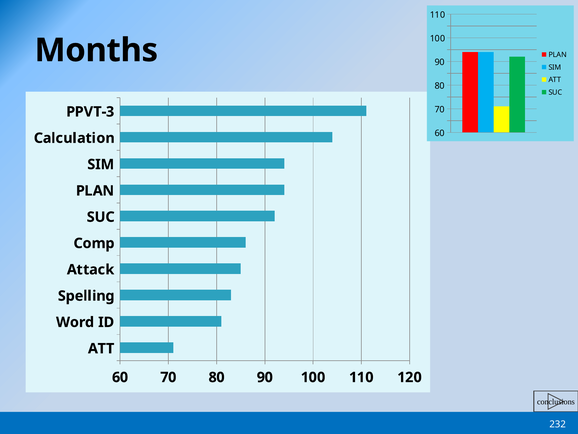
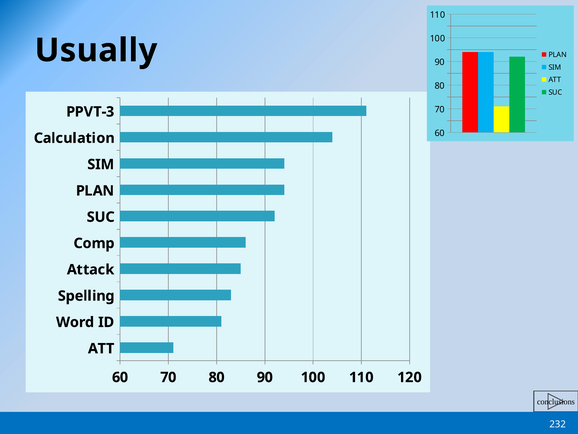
Months: Months -> Usually
